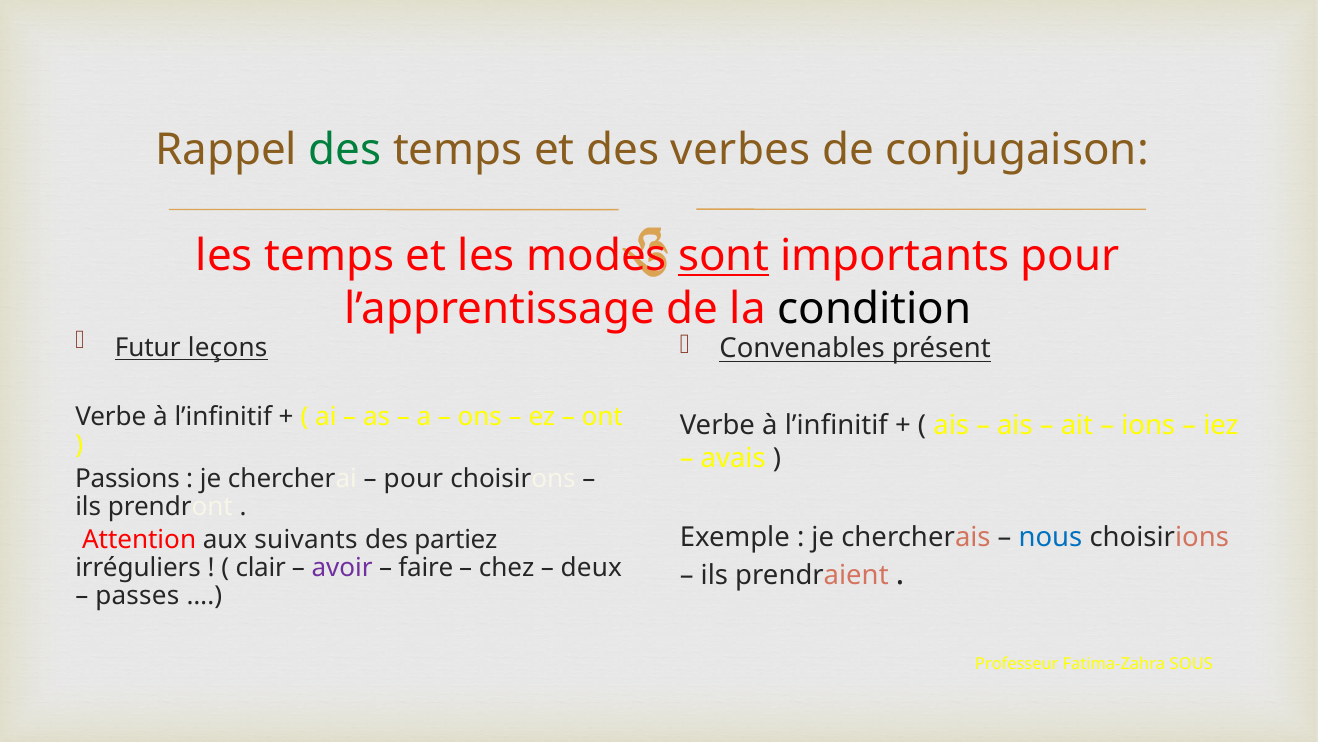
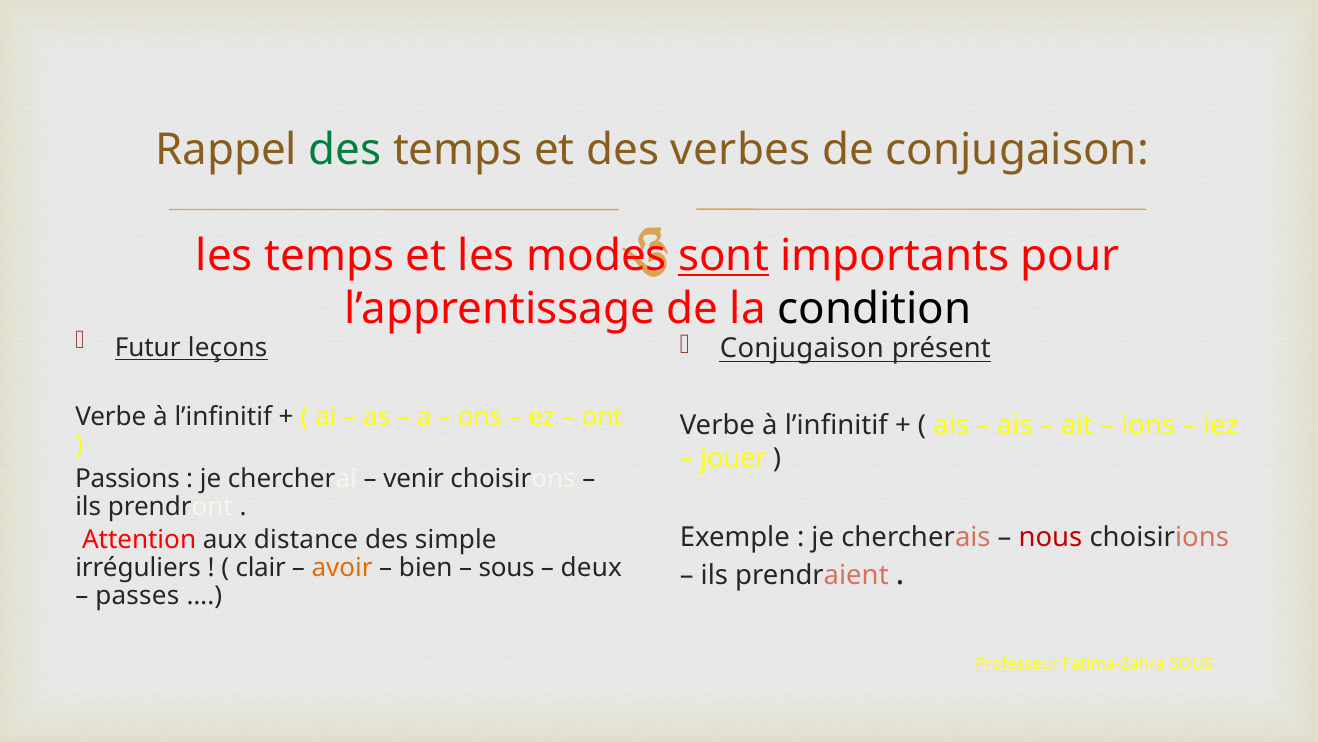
Convenables at (802, 349): Convenables -> Conjugaison
avais: avais -> jouer
pour at (413, 478): pour -> venir
nous colour: blue -> red
suivants: suivants -> distance
partiez: partiez -> simple
avoir colour: purple -> orange
faire: faire -> bien
chez at (507, 567): chez -> sous
Professeur underline: none -> present
